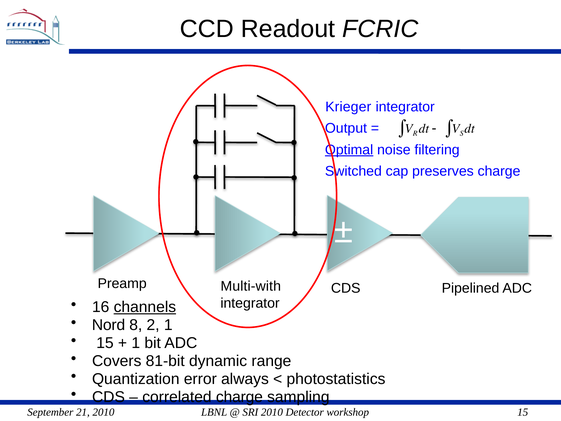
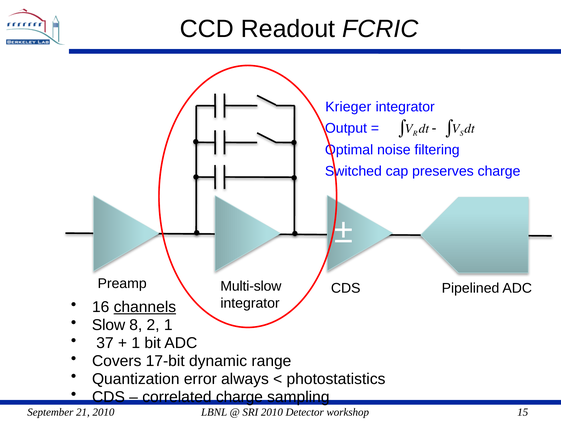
Optimal underline: present -> none
Multi-with: Multi-with -> Multi-slow
Nord: Nord -> Slow
15 at (105, 343): 15 -> 37
81-bit: 81-bit -> 17-bit
